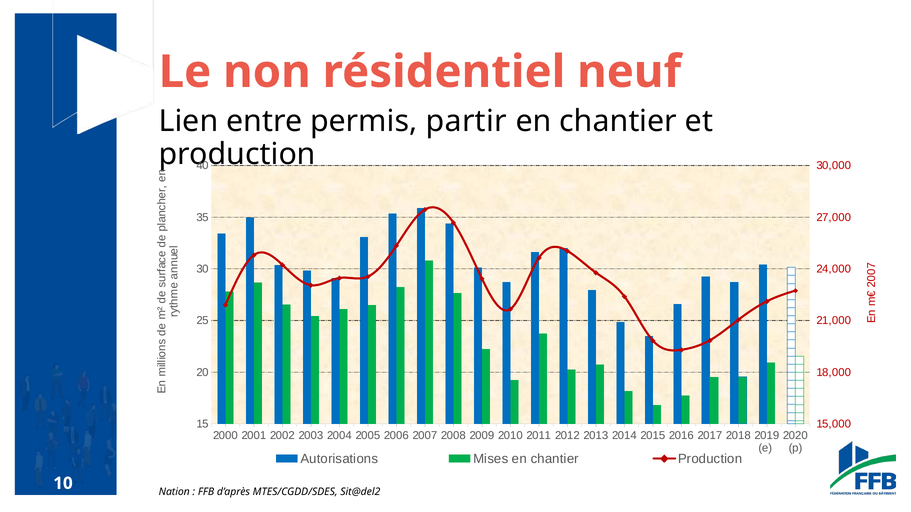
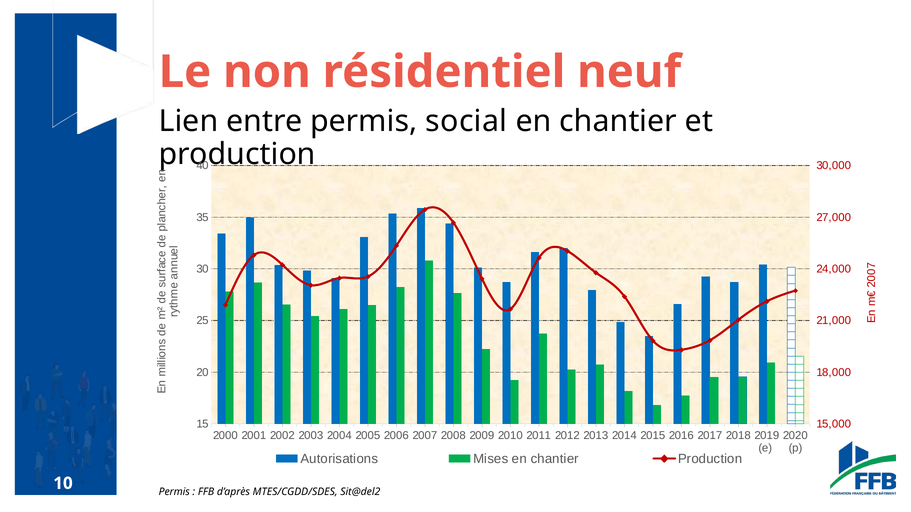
partir: partir -> social
Nation at (174, 492): Nation -> Permis
